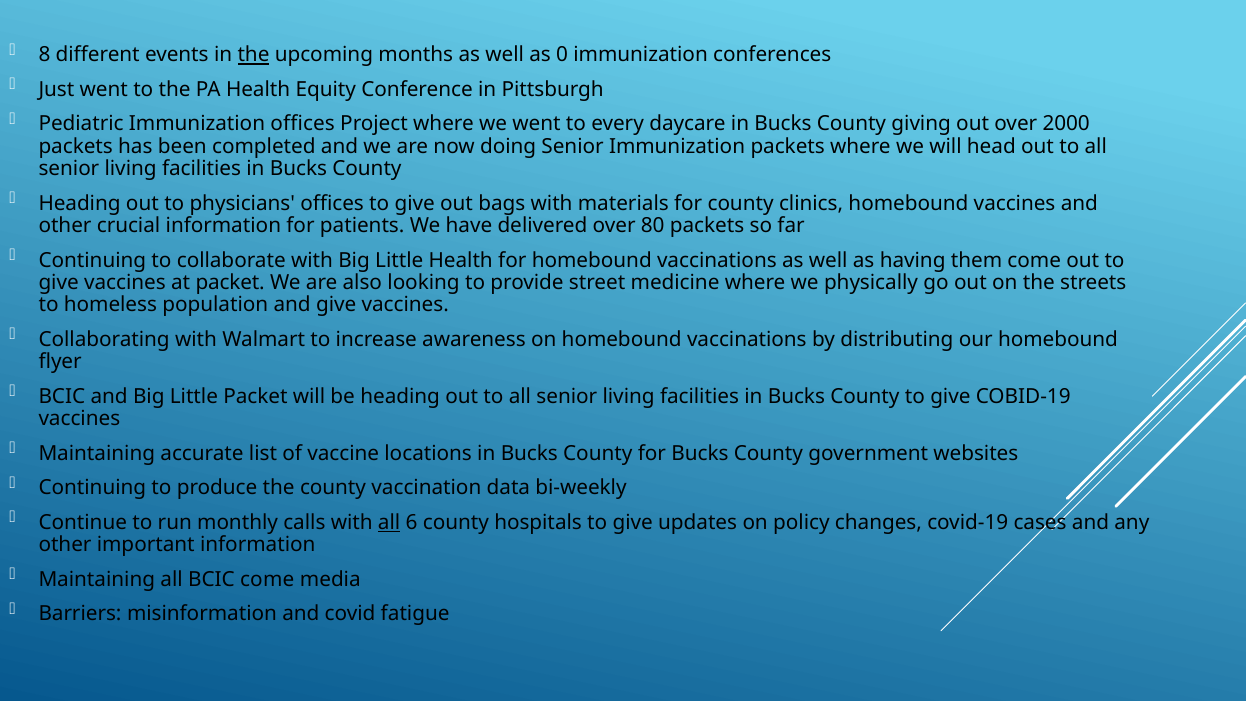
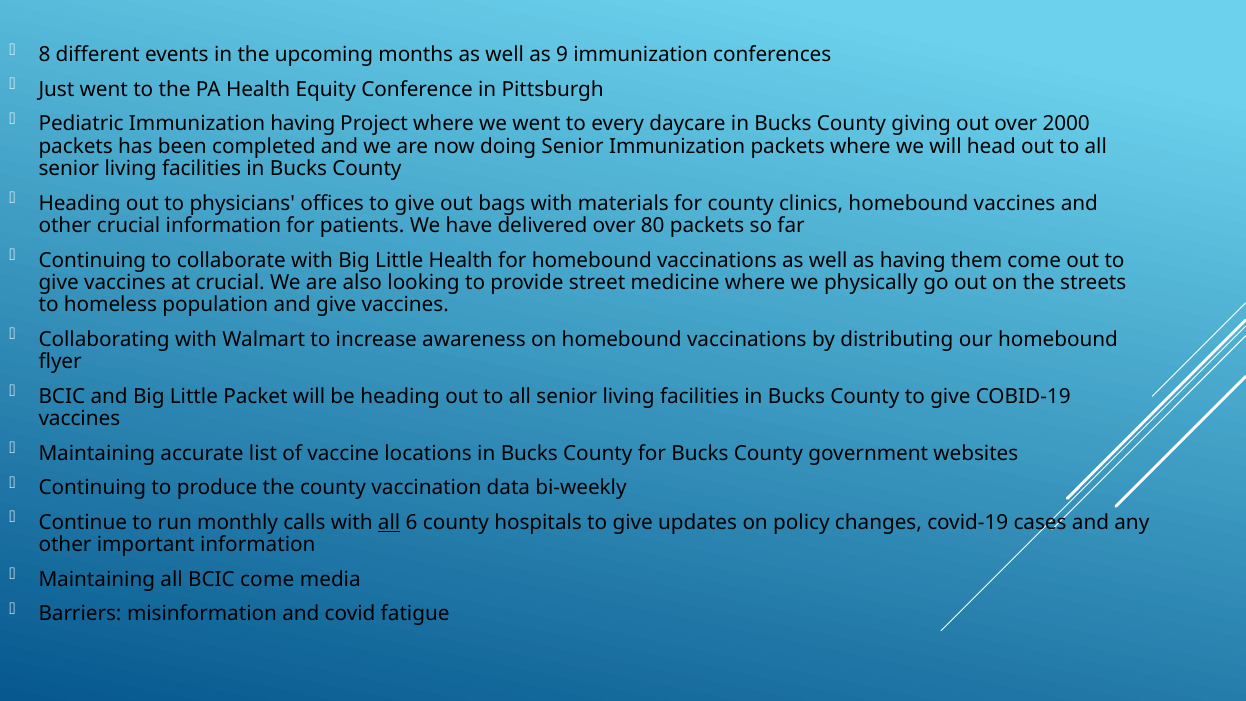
the at (253, 55) underline: present -> none
0: 0 -> 9
Immunization offices: offices -> having
at packet: packet -> crucial
